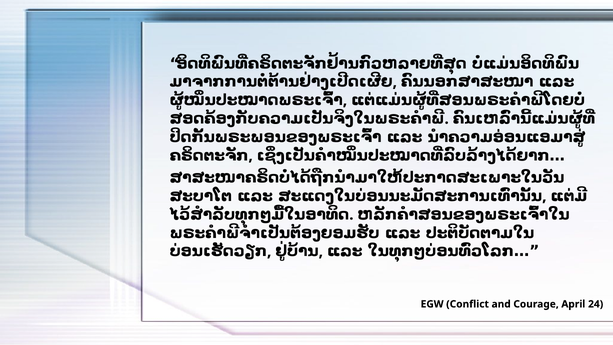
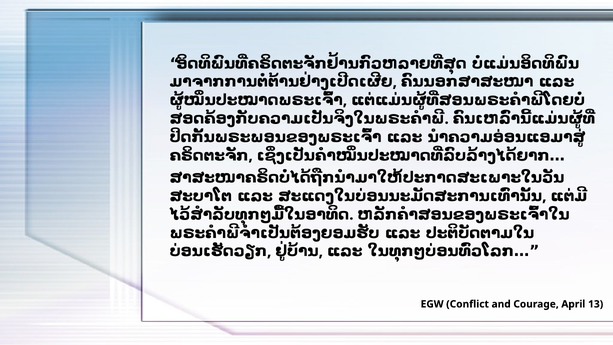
24: 24 -> 13
